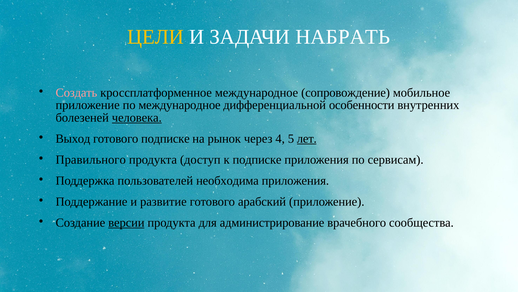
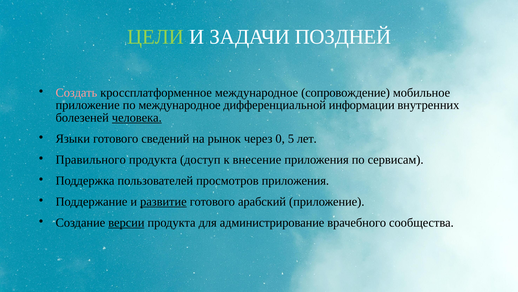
ЦЕЛИ colour: yellow -> light green
НАБРАТЬ: НАБРАТЬ -> ПОЗДНЕЙ
особенности: особенности -> информации
Выход: Выход -> Языки
готового подписке: подписке -> сведений
4: 4 -> 0
лет underline: present -> none
к подписке: подписке -> внесение
необходима: необходима -> просмотров
развитие underline: none -> present
